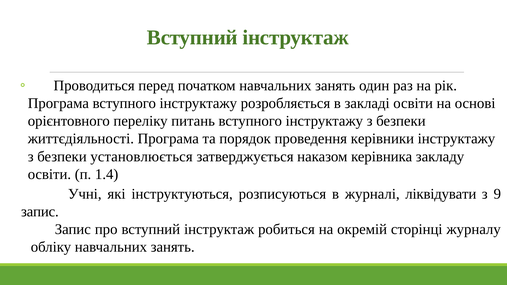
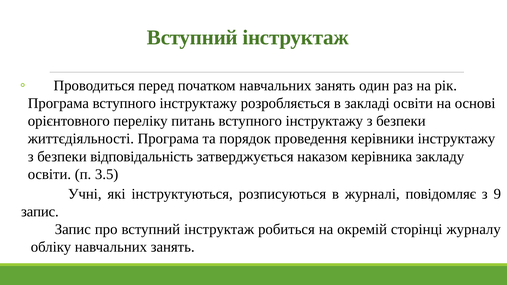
установлюється: установлюється -> відповідальність
1.4: 1.4 -> 3.5
ліквідувати: ліквідувати -> повідомляє
